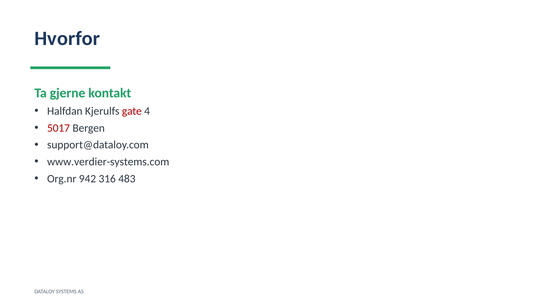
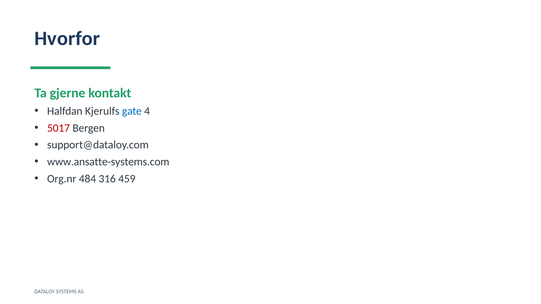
gate colour: red -> blue
www.verdier-systems.com: www.verdier-systems.com -> www.ansatte-systems.com
942: 942 -> 484
483: 483 -> 459
